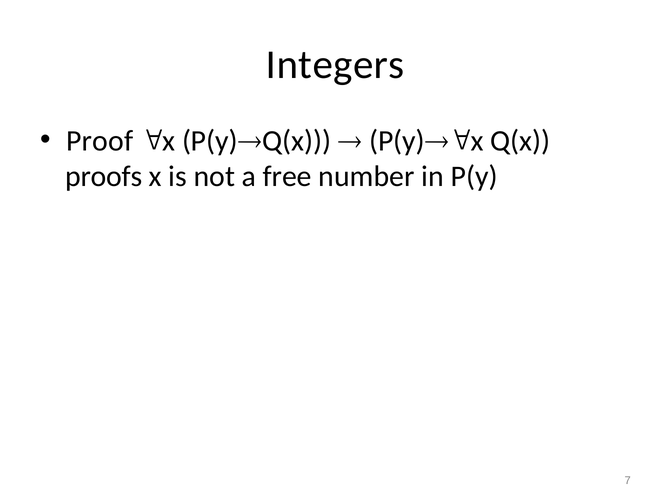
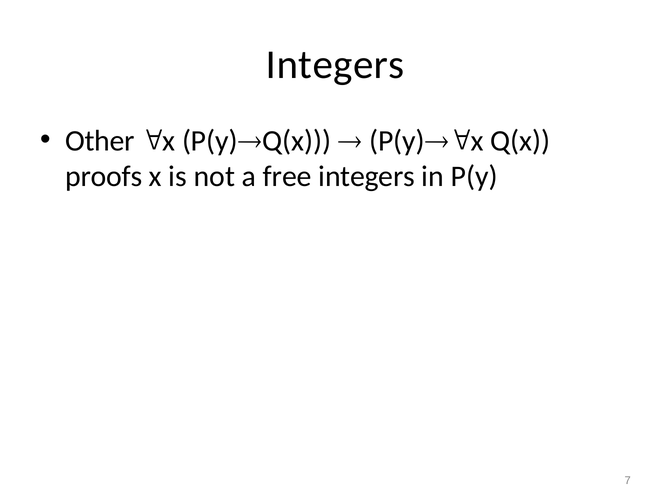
Proof: Proof -> Other
free number: number -> integers
